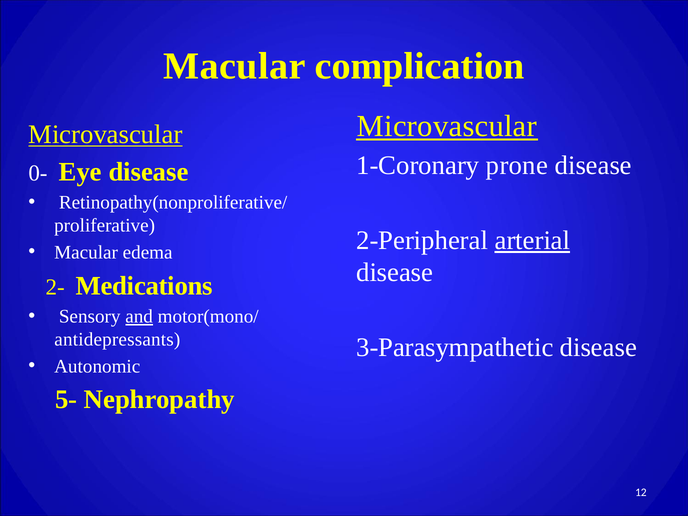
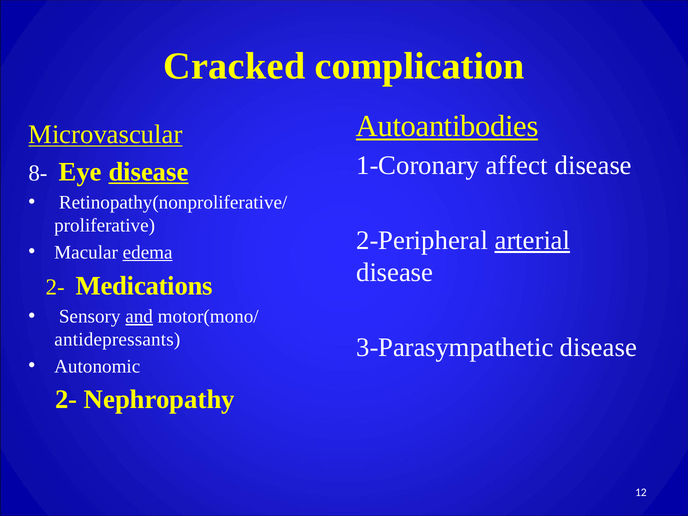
Macular at (234, 66): Macular -> Cracked
Microvascular at (447, 126): Microvascular -> Autoantibodies
prone: prone -> affect
0-: 0- -> 8-
disease at (149, 172) underline: none -> present
edema underline: none -> present
5- at (66, 400): 5- -> 2-
